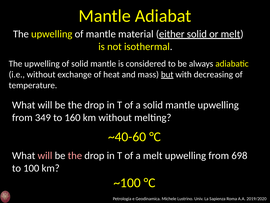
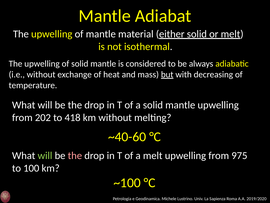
349: 349 -> 202
160: 160 -> 418
will at (45, 155) colour: pink -> light green
698: 698 -> 975
